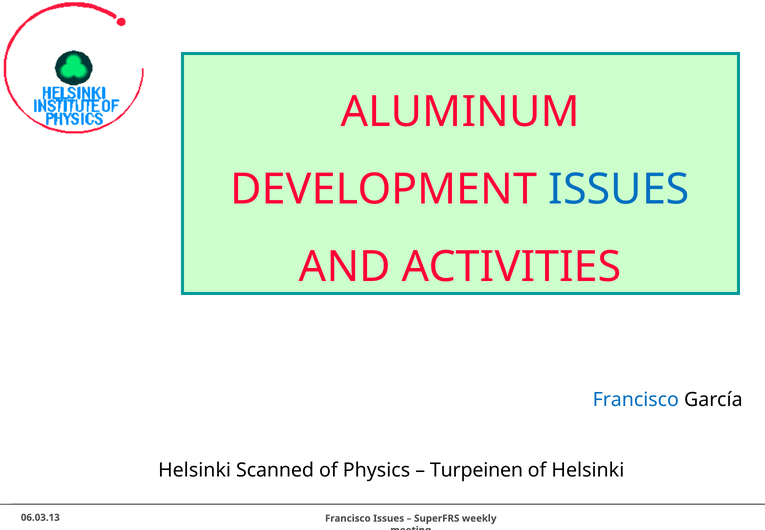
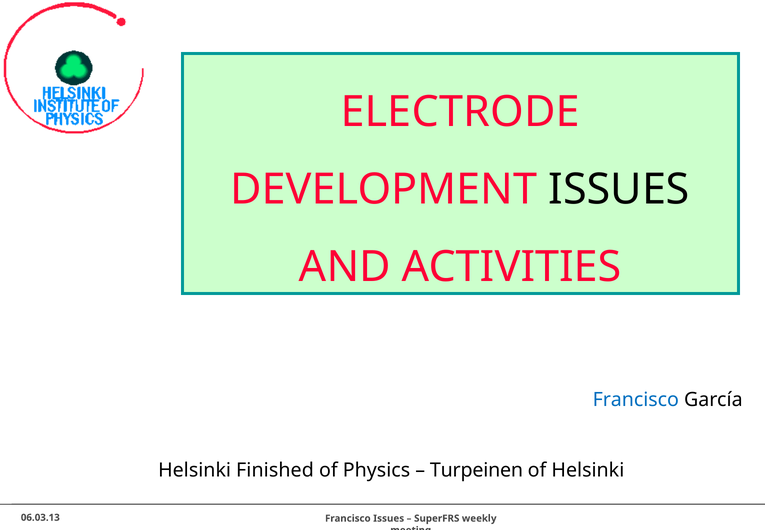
ALUMINUM: ALUMINUM -> ELECTRODE
ISSUES at (619, 189) colour: blue -> black
Scanned: Scanned -> Finished
